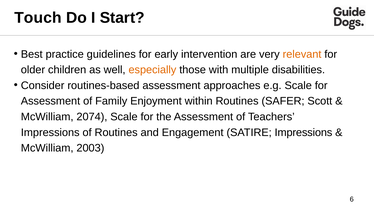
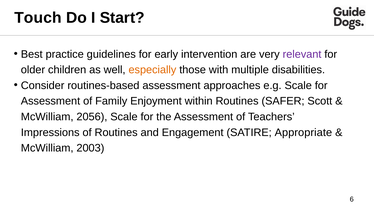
relevant colour: orange -> purple
2074: 2074 -> 2056
SATIRE Impressions: Impressions -> Appropriate
